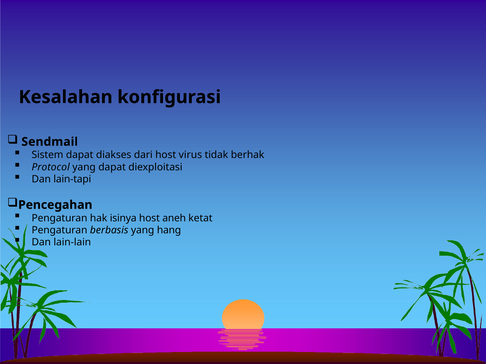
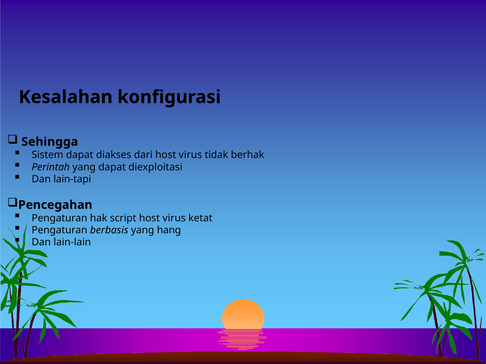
Sendmail: Sendmail -> Sehingga
Protocol: Protocol -> Perintah
isinya: isinya -> script
aneh at (174, 218): aneh -> virus
